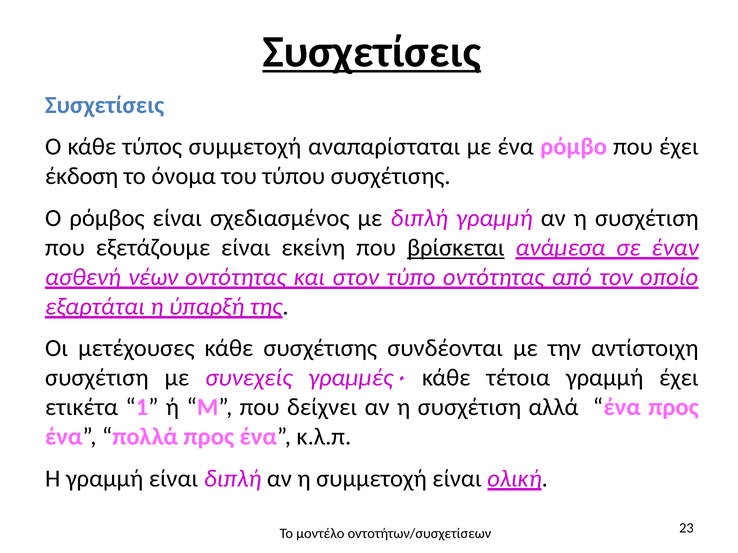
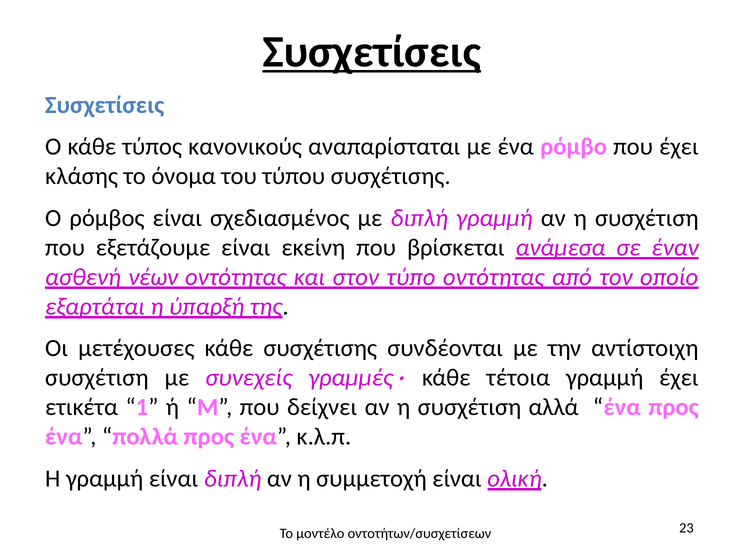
τύπος συμμετοχή: συμμετοχή -> κανονικούς
έκδοση: έκδοση -> κλάσης
βρίσκεται underline: present -> none
